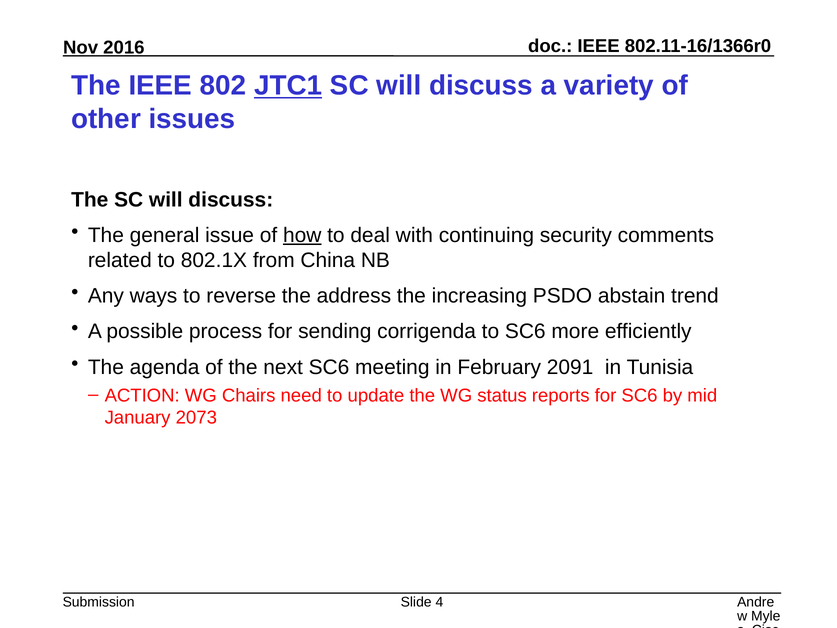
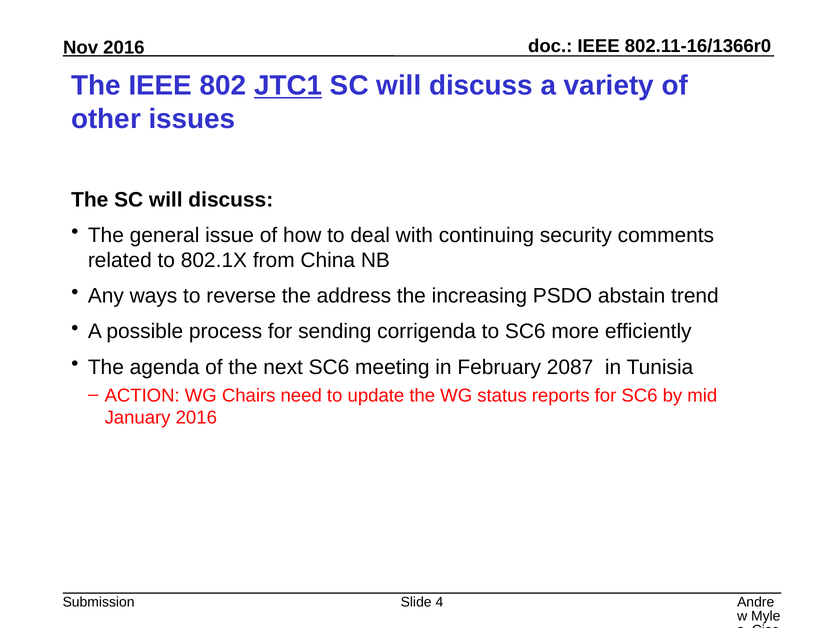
how underline: present -> none
2091: 2091 -> 2087
January 2073: 2073 -> 2016
